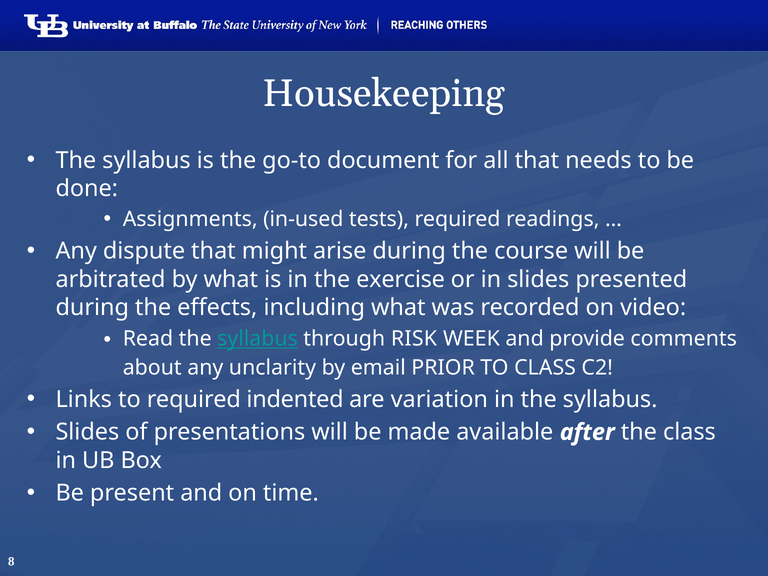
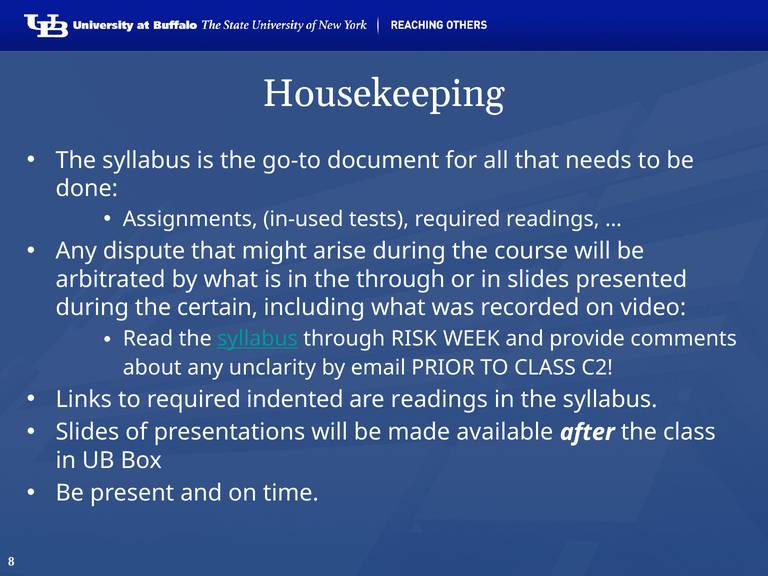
the exercise: exercise -> through
effects: effects -> certain
are variation: variation -> readings
